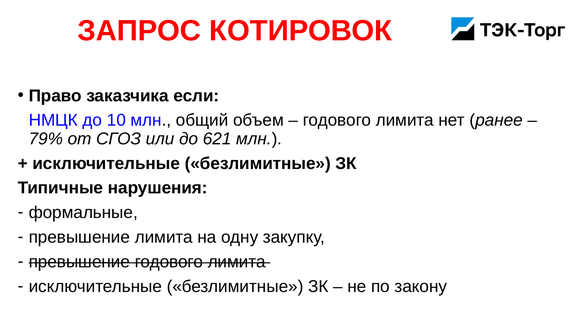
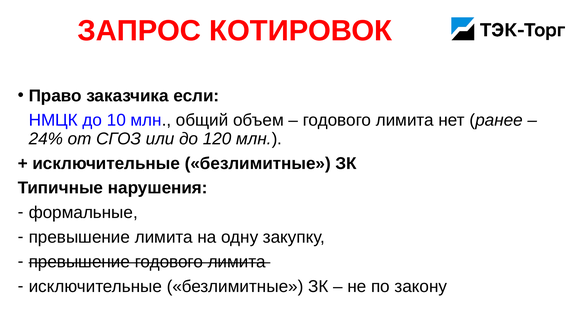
79%: 79% -> 24%
621: 621 -> 120
